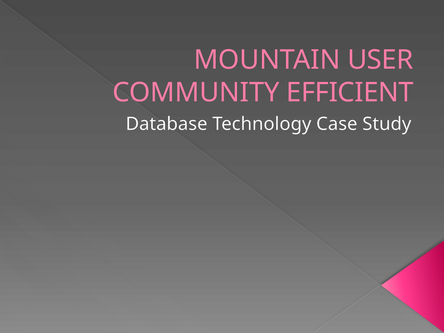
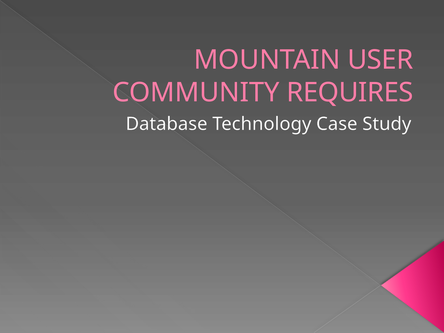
EFFICIENT: EFFICIENT -> REQUIRES
